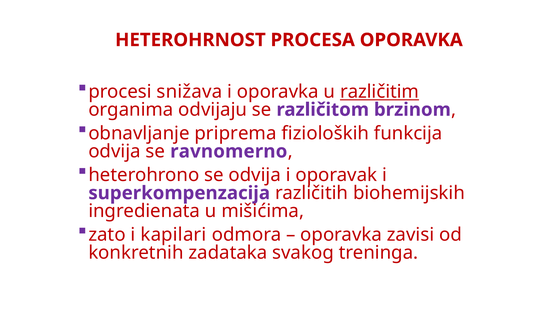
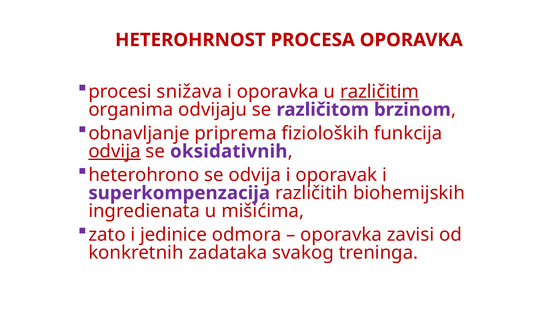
odvija at (115, 151) underline: none -> present
ravnomerno: ravnomerno -> oksidativnih
kapilari: kapilari -> jedinice
